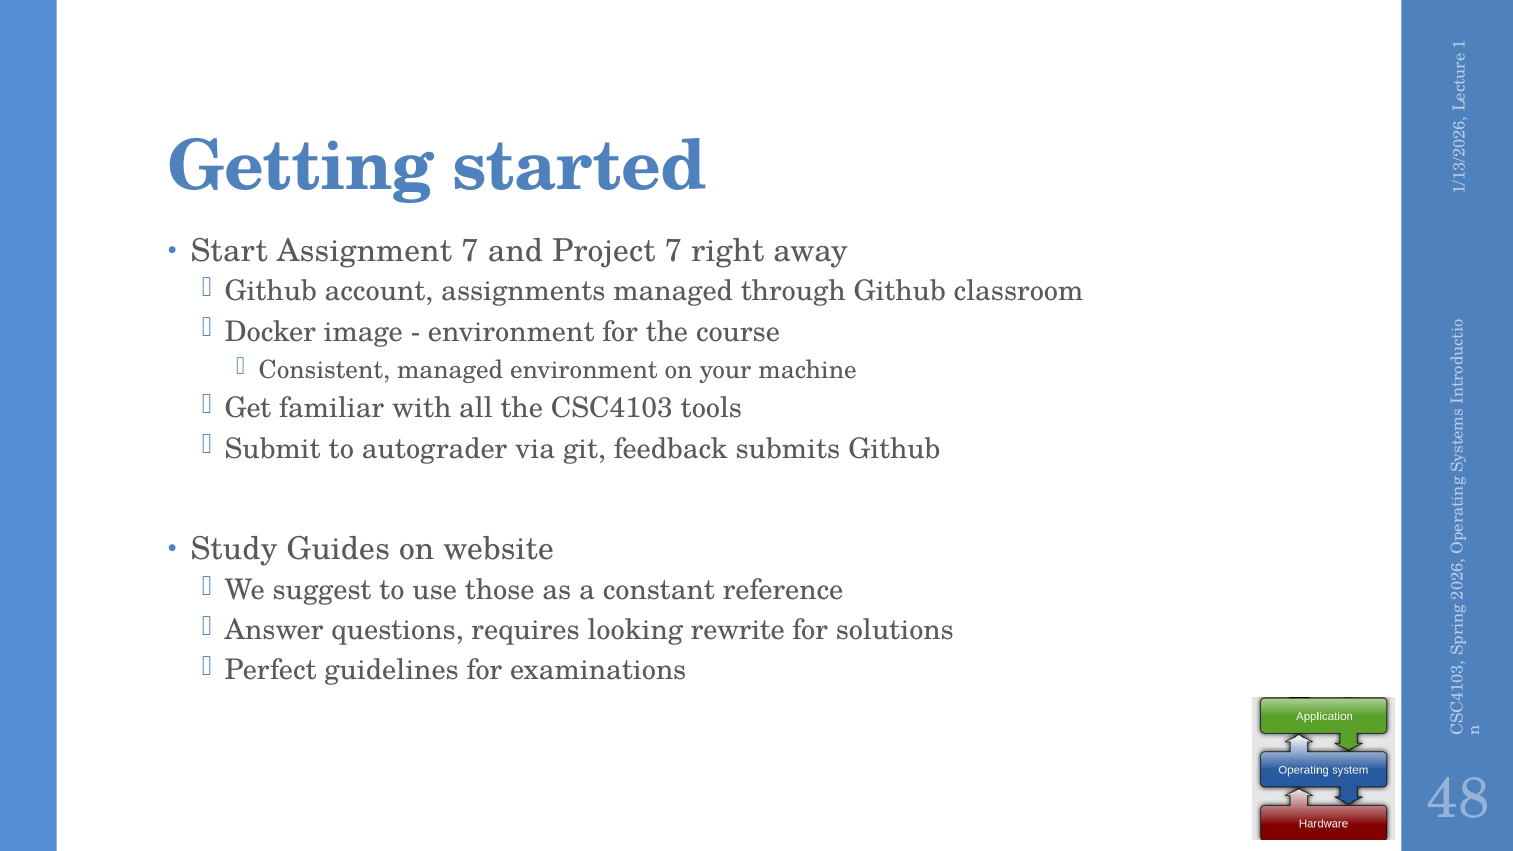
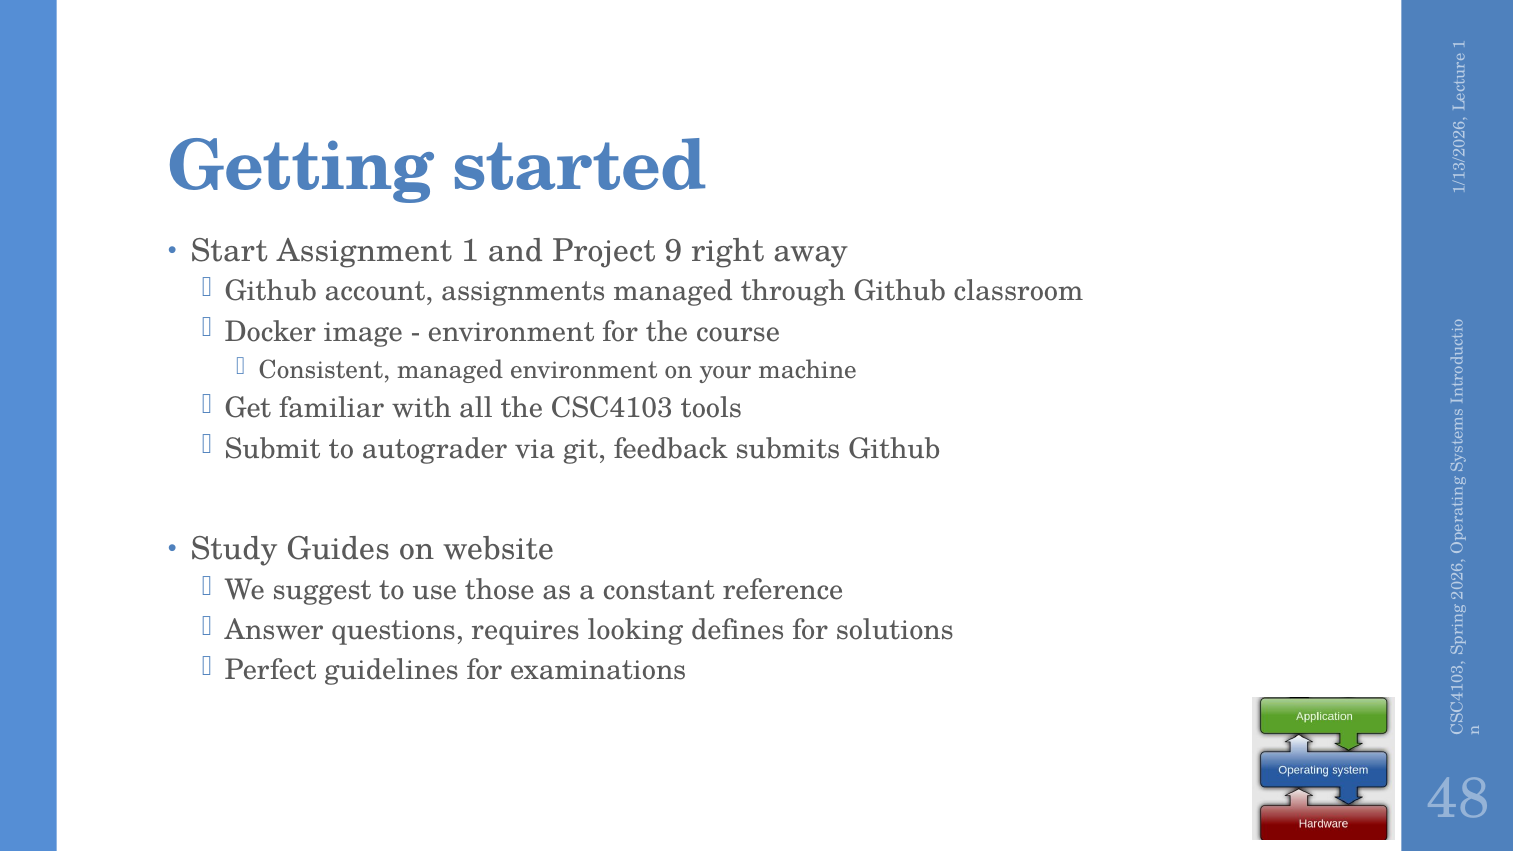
Assignment 7: 7 -> 1
Project 7: 7 -> 9
rewrite: rewrite -> defines
